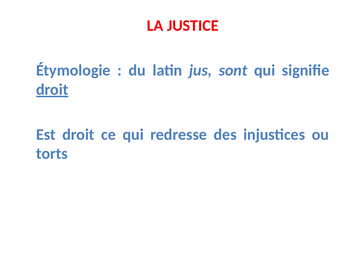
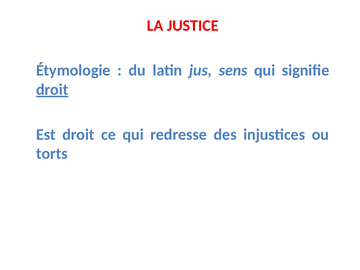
sont: sont -> sens
